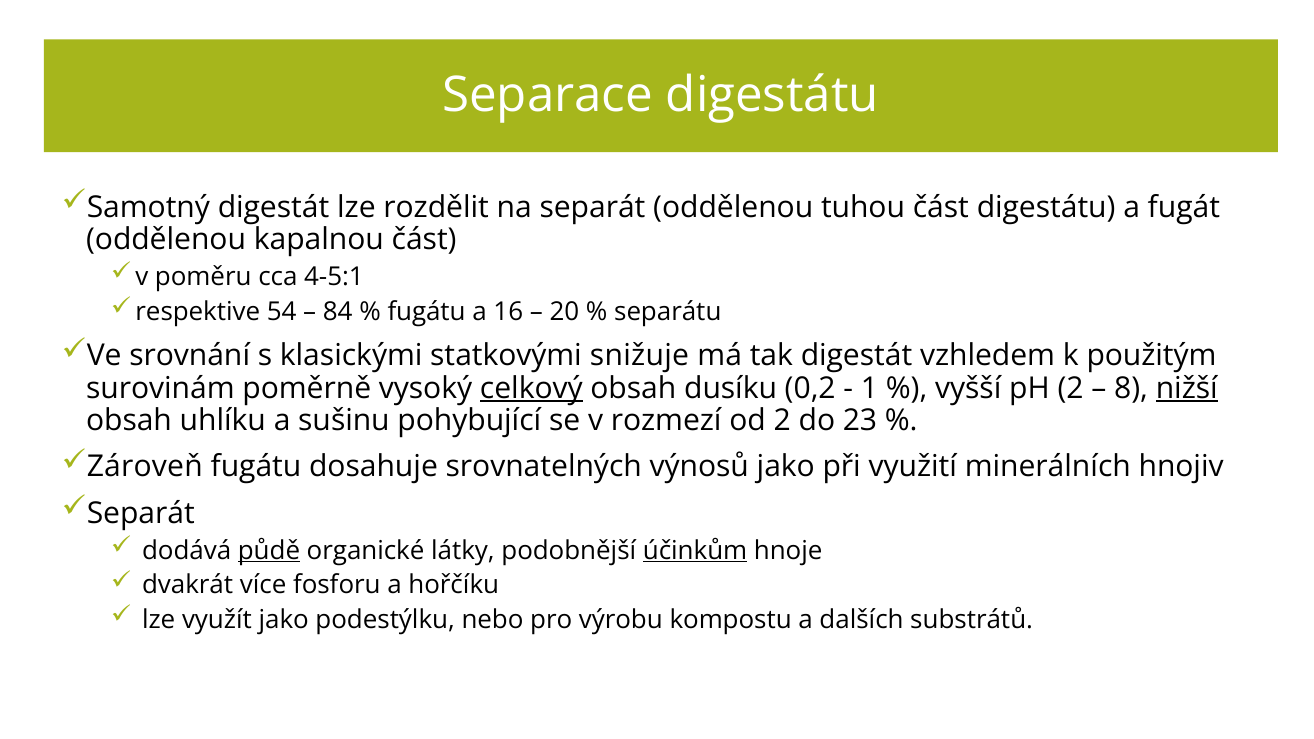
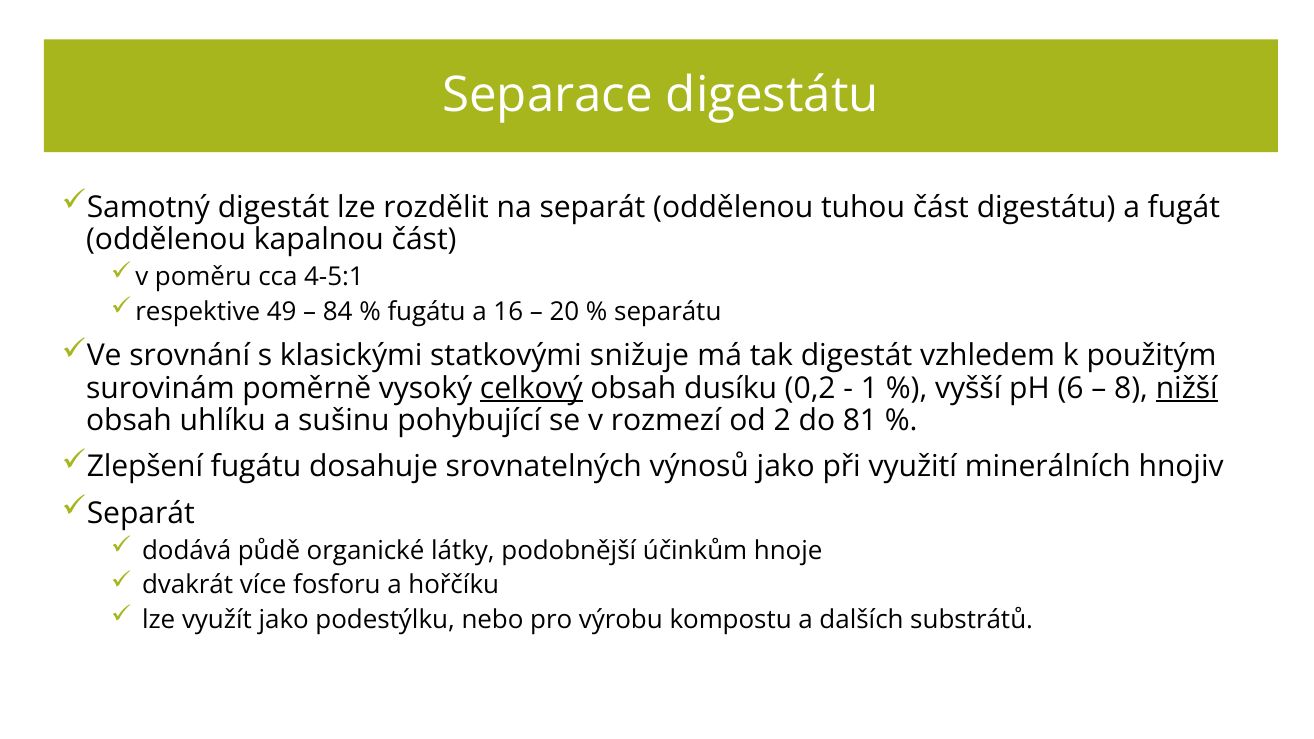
54: 54 -> 49
pH 2: 2 -> 6
23: 23 -> 81
Zároveň: Zároveň -> Zlepšení
půdě underline: present -> none
účinkům underline: present -> none
